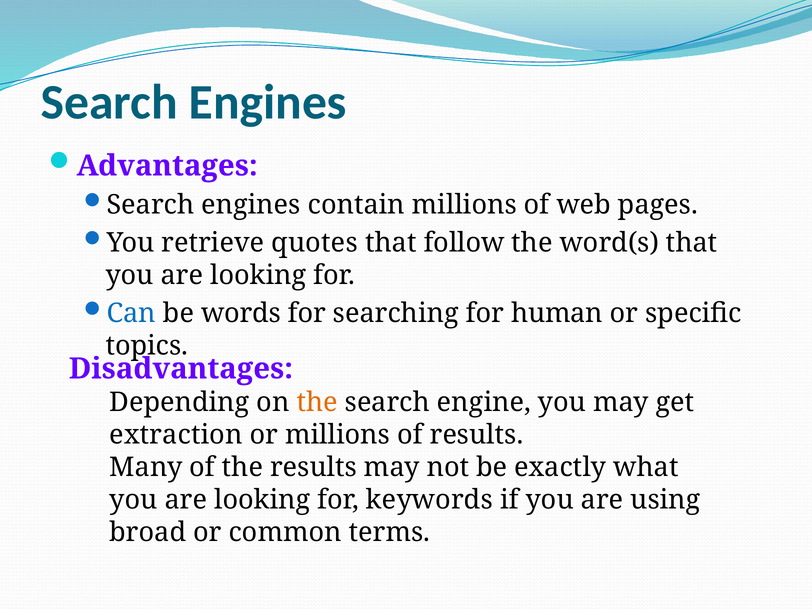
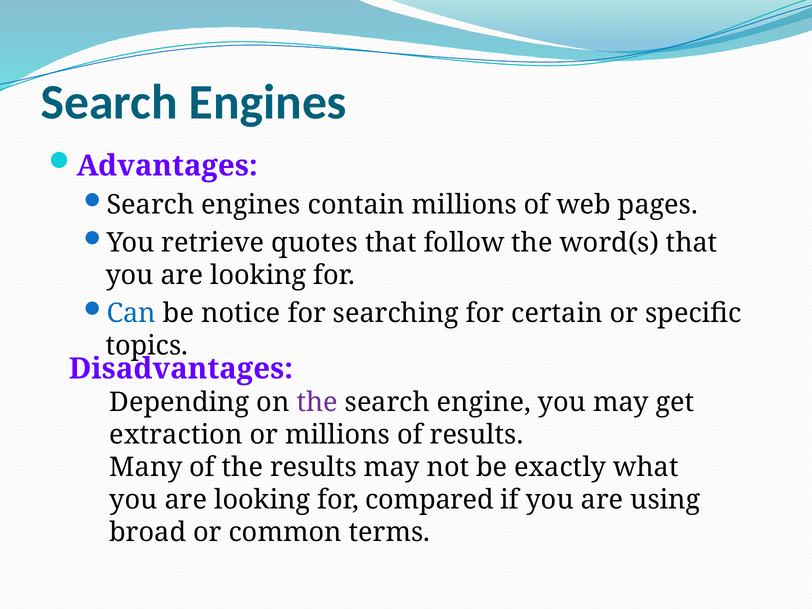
words: words -> notice
human: human -> certain
the at (317, 402) colour: orange -> purple
keywords: keywords -> compared
